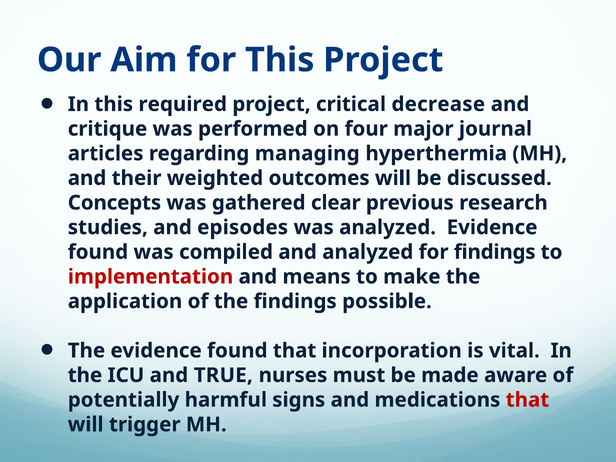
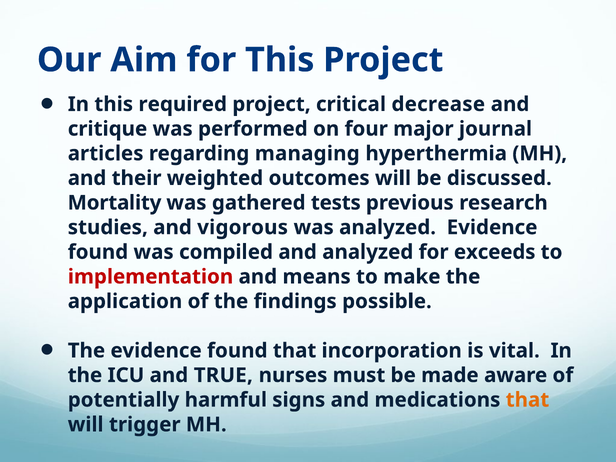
Concepts: Concepts -> Mortality
clear: clear -> tests
episodes: episodes -> vigorous
for findings: findings -> exceeds
that at (527, 400) colour: red -> orange
